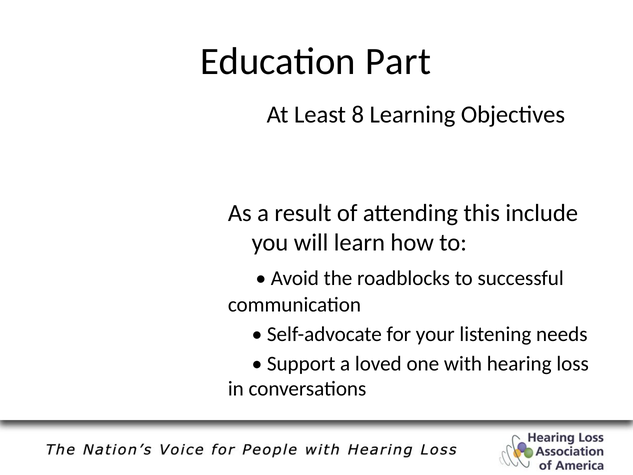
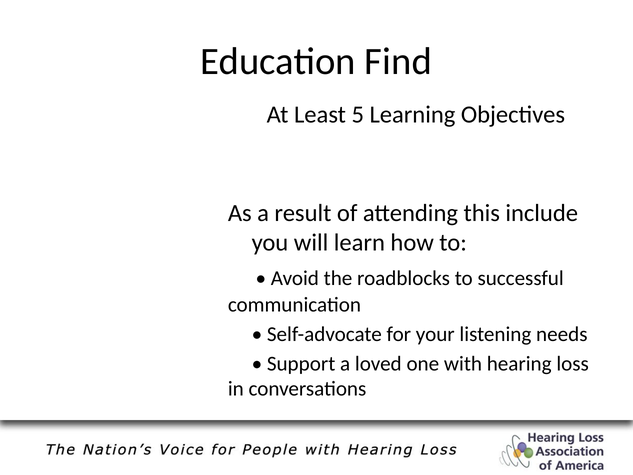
Part: Part -> Find
8: 8 -> 5
